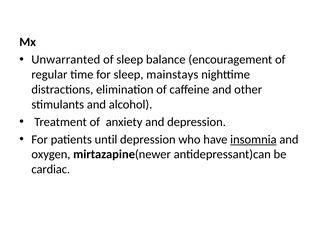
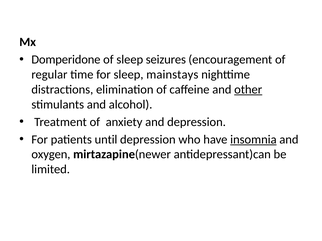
Unwarranted: Unwarranted -> Domperidone
balance: balance -> seizures
other underline: none -> present
cardiac: cardiac -> limited
